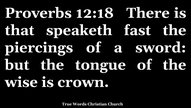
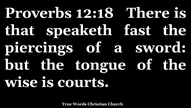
crown: crown -> courts
